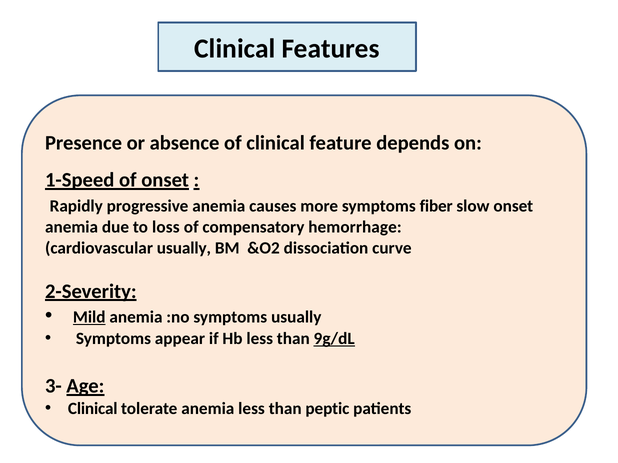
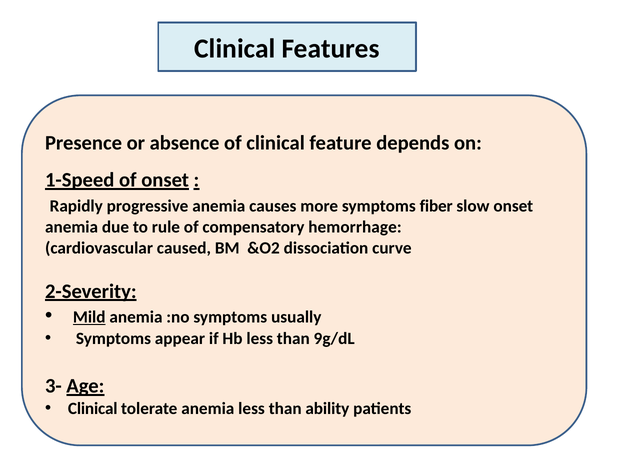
loss: loss -> rule
cardiovascular usually: usually -> caused
9g/dL underline: present -> none
peptic: peptic -> ability
